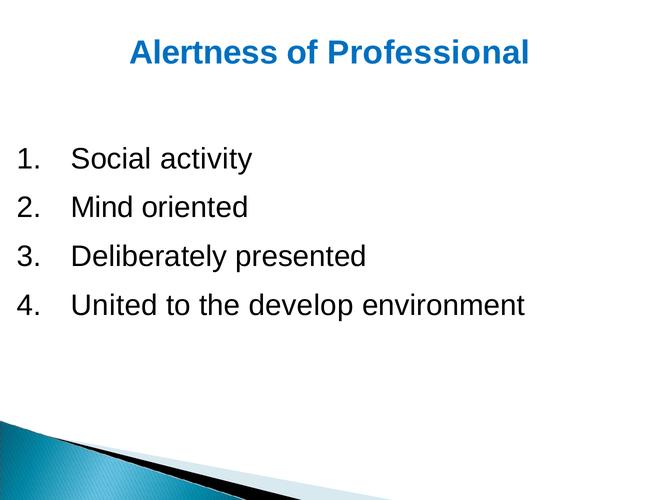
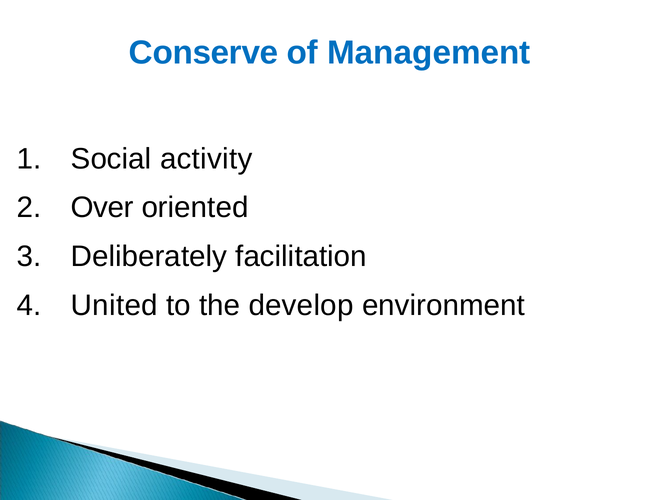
Alertness: Alertness -> Conserve
Professional: Professional -> Management
Mind: Mind -> Over
presented: presented -> facilitation
